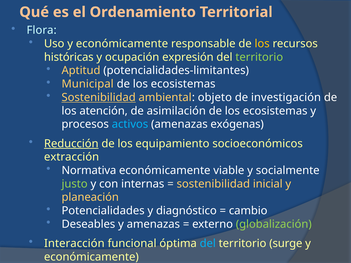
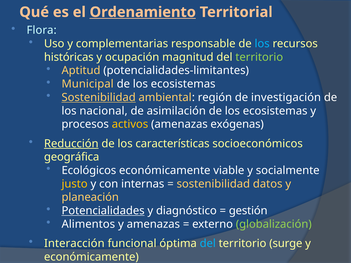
Ordenamiento underline: none -> present
Uso y económicamente: económicamente -> complementarias
los at (262, 44) colour: yellow -> light blue
expresión: expresión -> magnitud
ambiental objeto: objeto -> región
atención: atención -> nacional
activos colour: light blue -> yellow
los equipamiento: equipamiento -> características
extracción: extracción -> geográfica
Normativa: Normativa -> Ecológicos
justo colour: light green -> yellow
inicial: inicial -> datos
Potencialidades underline: none -> present
cambio: cambio -> gestión
Deseables: Deseables -> Alimentos
